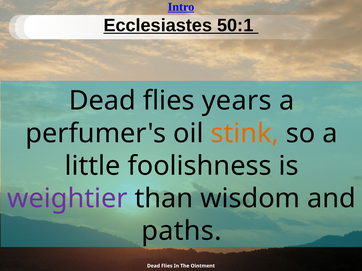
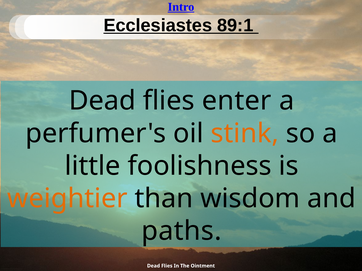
50:1: 50:1 -> 89:1
years: years -> enter
weightier colour: purple -> orange
